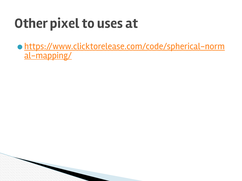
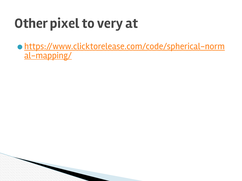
uses: uses -> very
